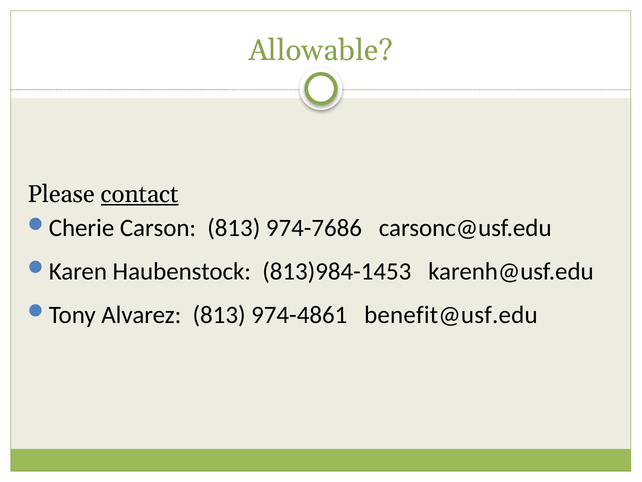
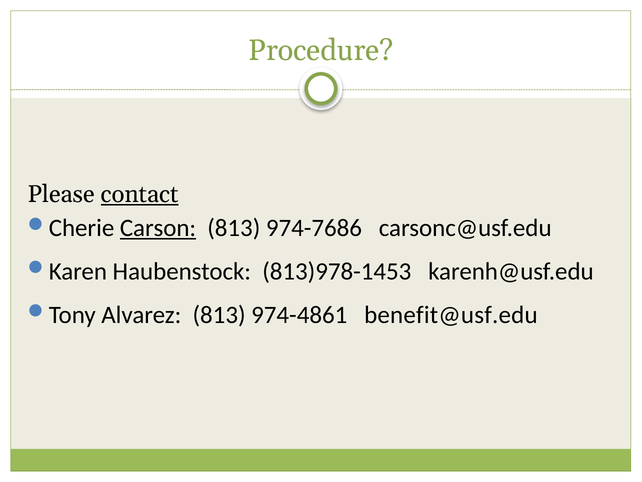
Allowable: Allowable -> Procedure
Carson underline: none -> present
813)984-1453: 813)984-1453 -> 813)978-1453
